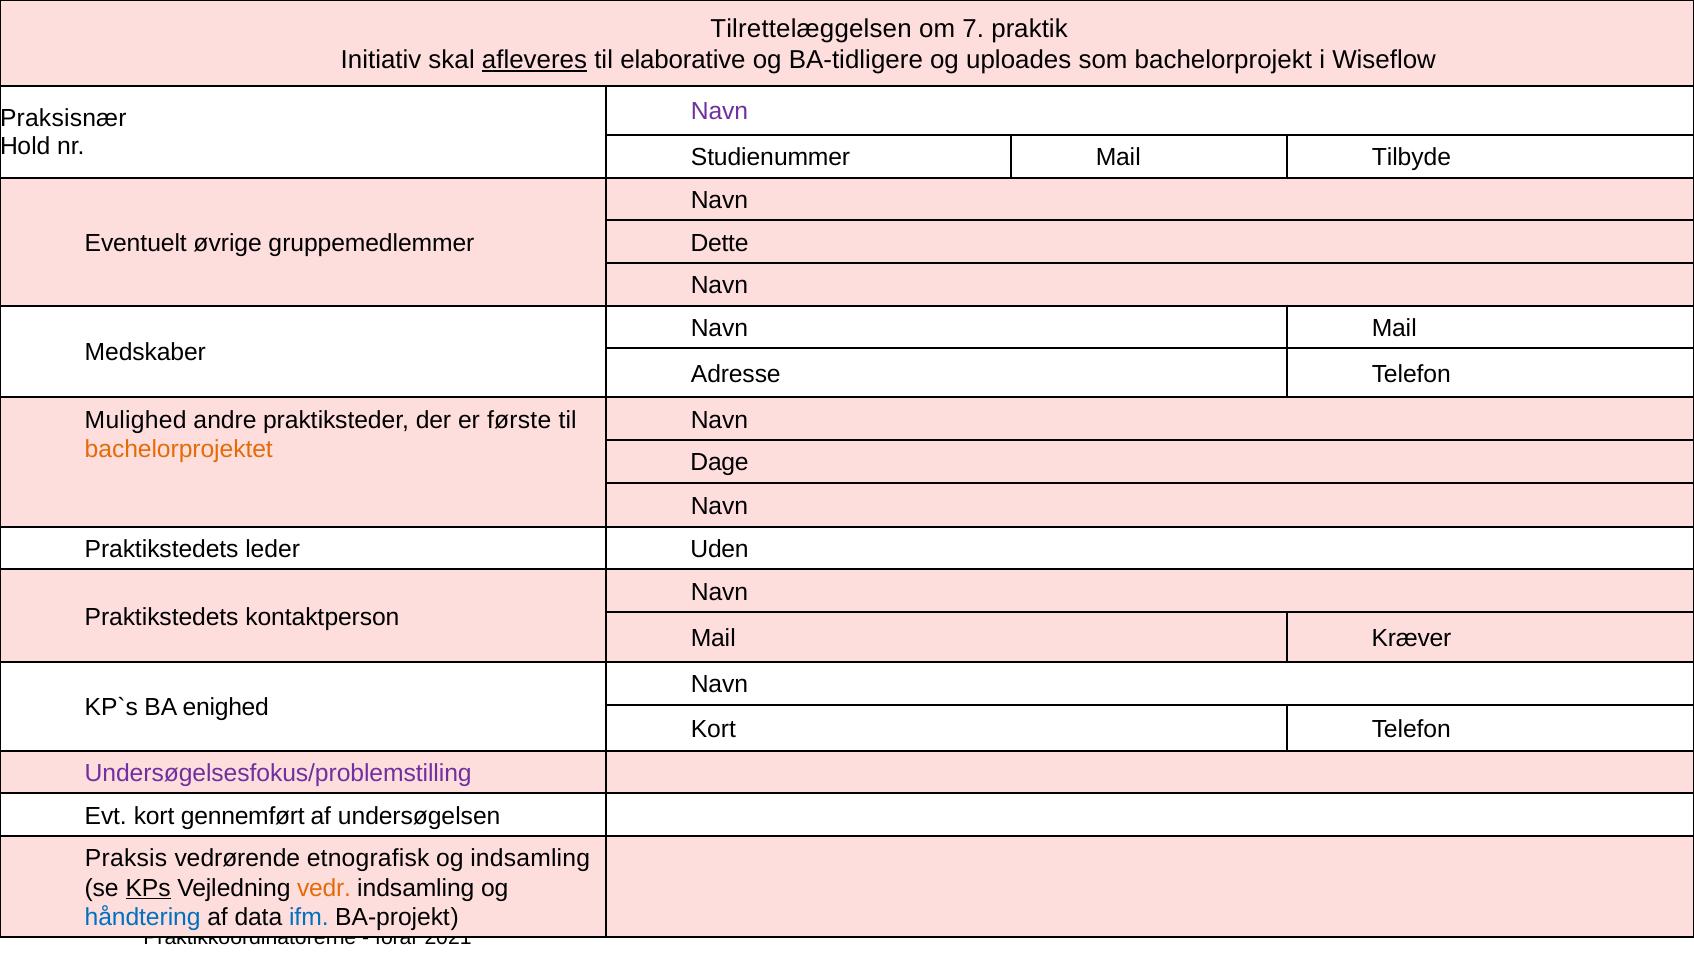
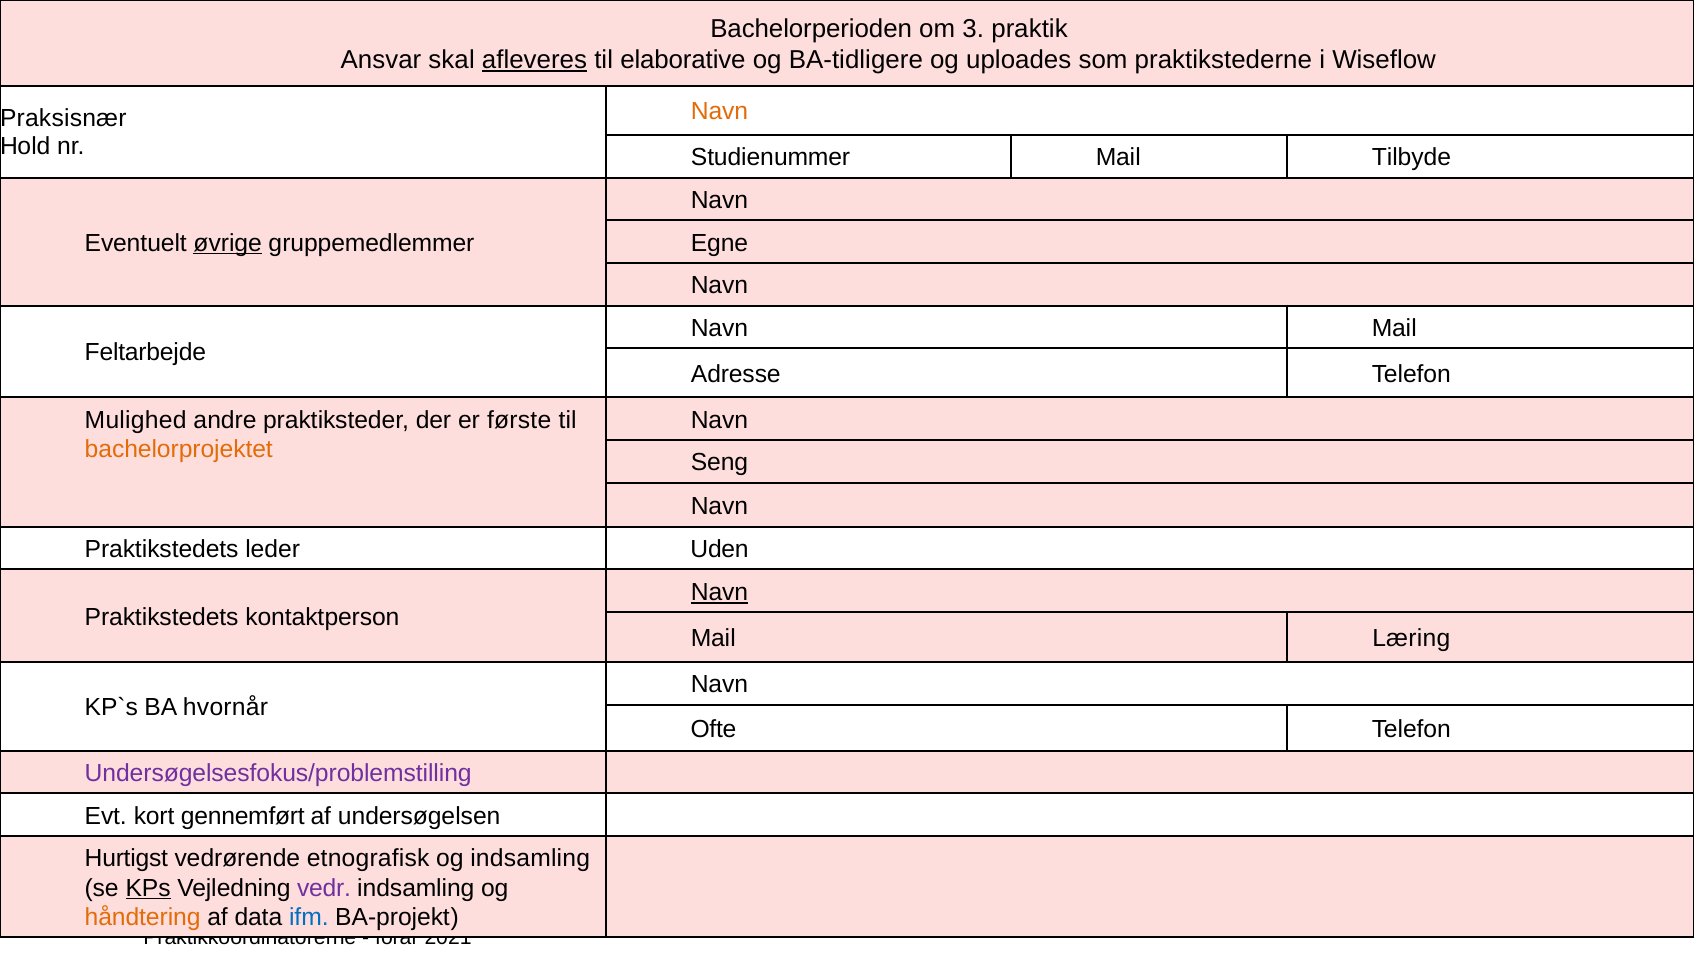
Tilrettelæggelsen: Tilrettelæggelsen -> Bachelorperioden
7: 7 -> 3
Initiativ: Initiativ -> Ansvar
bachelorprojekt: bachelorprojekt -> praktikstederne
Navn at (719, 112) colour: purple -> orange
øvrige underline: none -> present
Dette: Dette -> Egne
Medskaber: Medskaber -> Feltarbejde
Dage: Dage -> Seng
Navn at (719, 592) underline: none -> present
Kræver: Kræver -> Læring
enighed: enighed -> hvornår
Kort at (713, 729): Kort -> Ofte
Praksis: Praksis -> Hurtigst
vedr colour: orange -> purple
håndtering colour: blue -> orange
